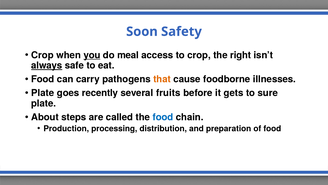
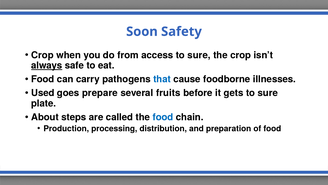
you underline: present -> none
meal: meal -> from
access to crop: crop -> sure
the right: right -> crop
that colour: orange -> blue
Plate at (43, 93): Plate -> Used
recently: recently -> prepare
